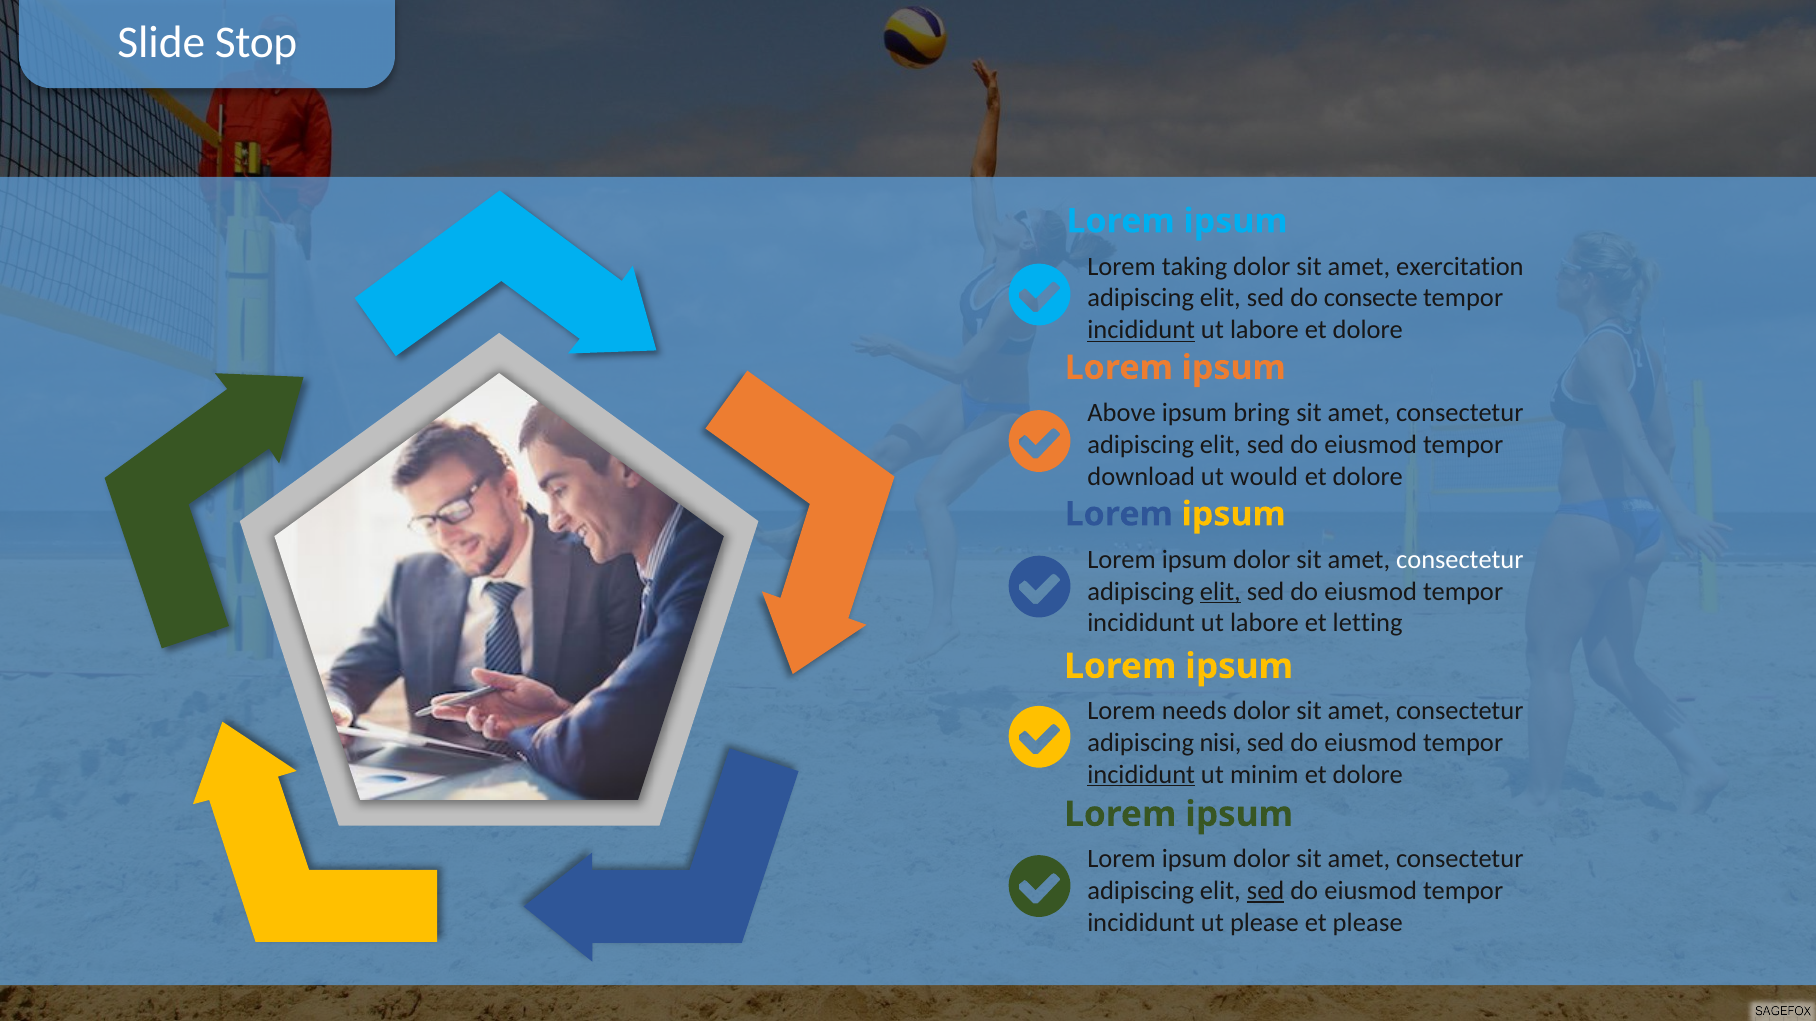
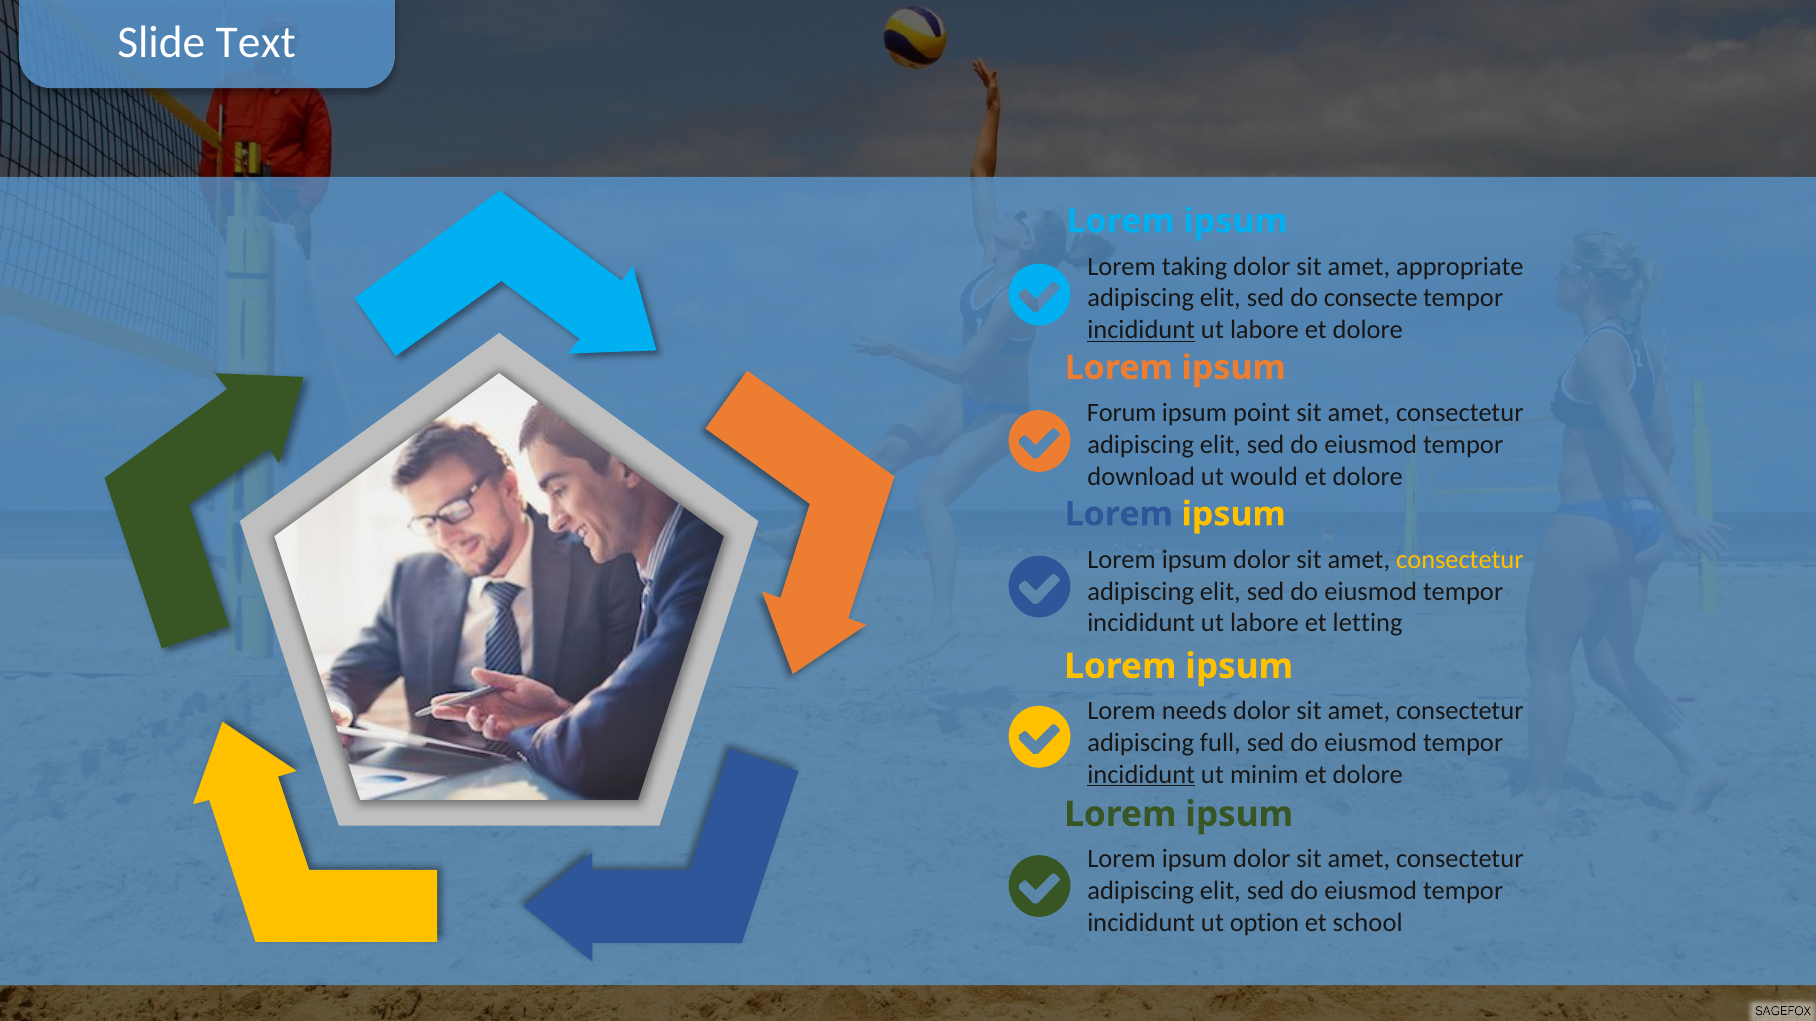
Stop: Stop -> Text
exercitation: exercitation -> appropriate
Above: Above -> Forum
bring: bring -> point
consectetur at (1460, 560) colour: white -> yellow
elit at (1220, 592) underline: present -> none
nisi: nisi -> full
sed at (1266, 891) underline: present -> none
ut please: please -> option
et please: please -> school
